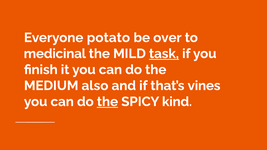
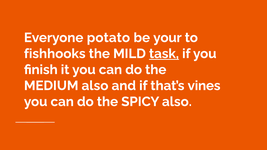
over: over -> your
medicinal: medicinal -> fishhooks
the at (107, 102) underline: present -> none
SPICY kind: kind -> also
